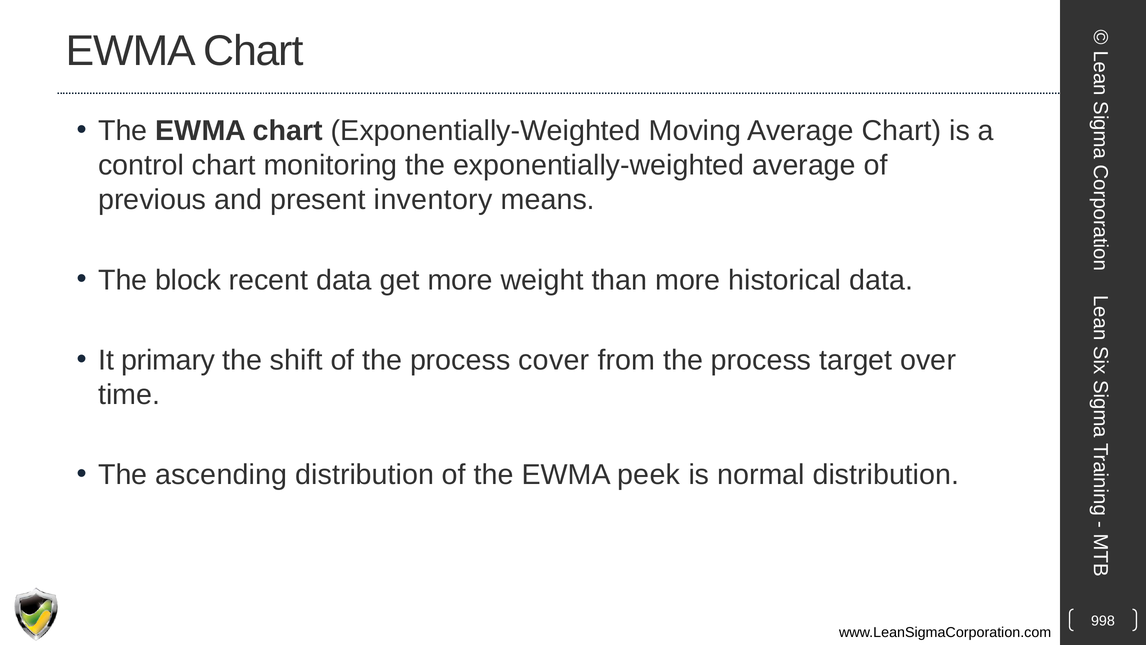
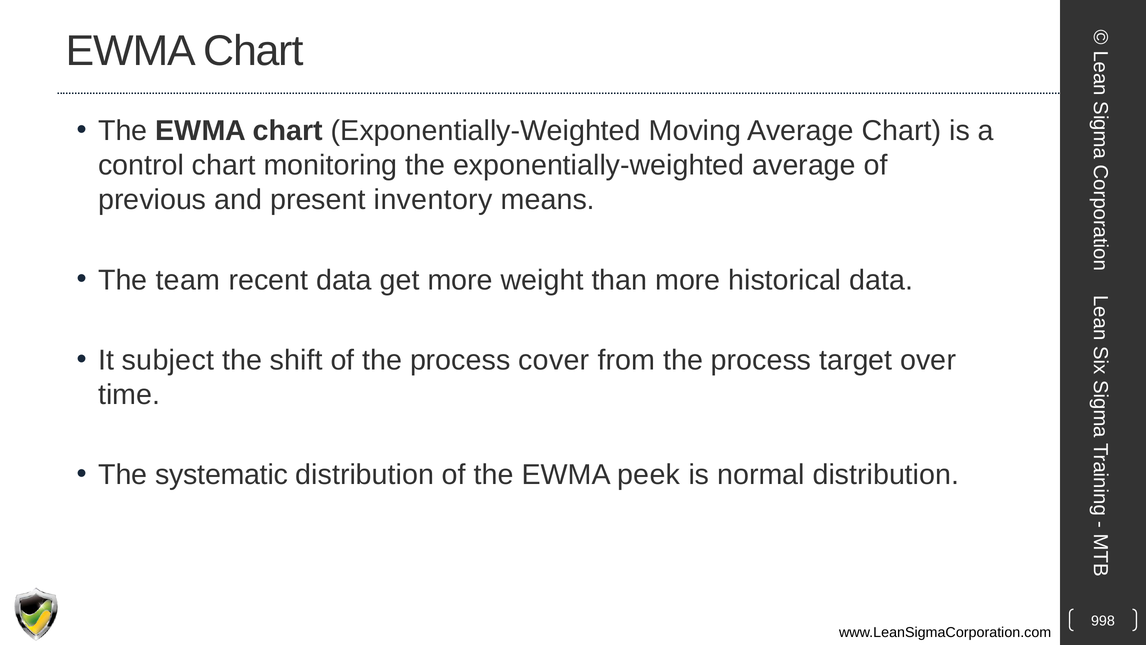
block: block -> team
primary: primary -> subject
ascending: ascending -> systematic
